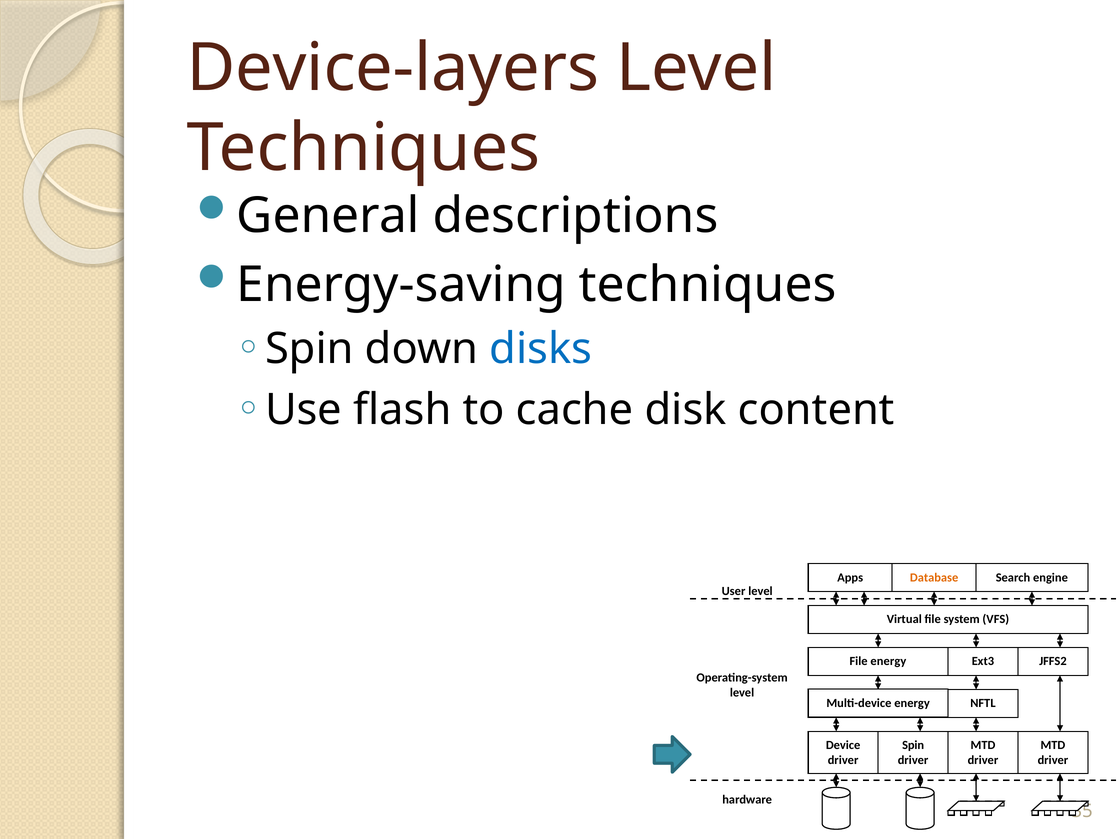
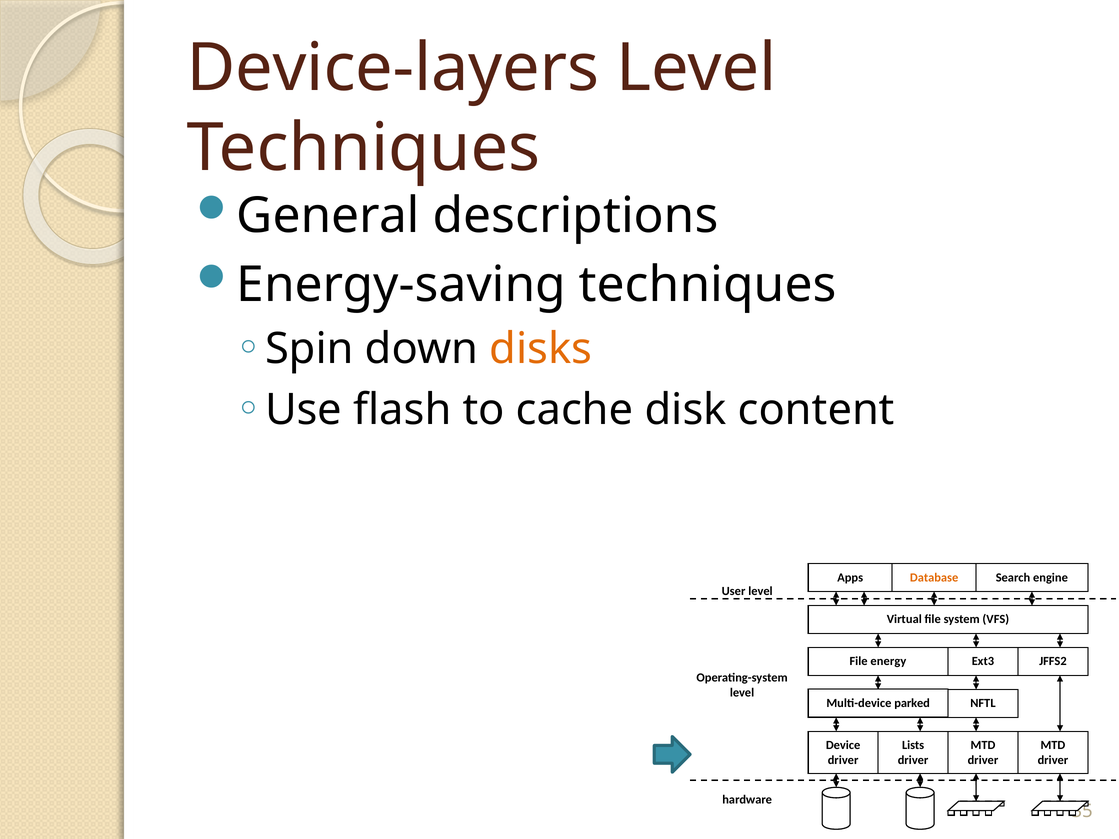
disks colour: blue -> orange
Multi-device energy: energy -> parked
Spin at (913, 745): Spin -> Lists
